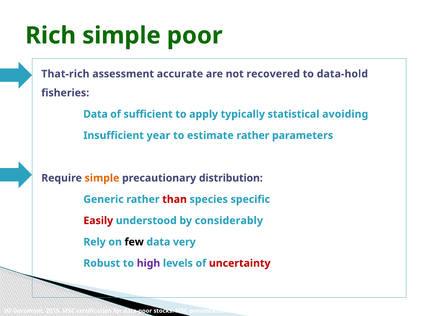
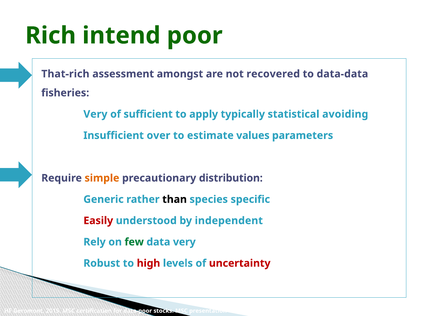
Rich simple: simple -> intend
accurate: accurate -> amongst
data-hold: data-hold -> data-data
Data at (96, 114): Data -> Very
year: year -> over
estimate rather: rather -> values
than colour: red -> black
considerably: considerably -> independent
few colour: black -> green
high colour: purple -> red
